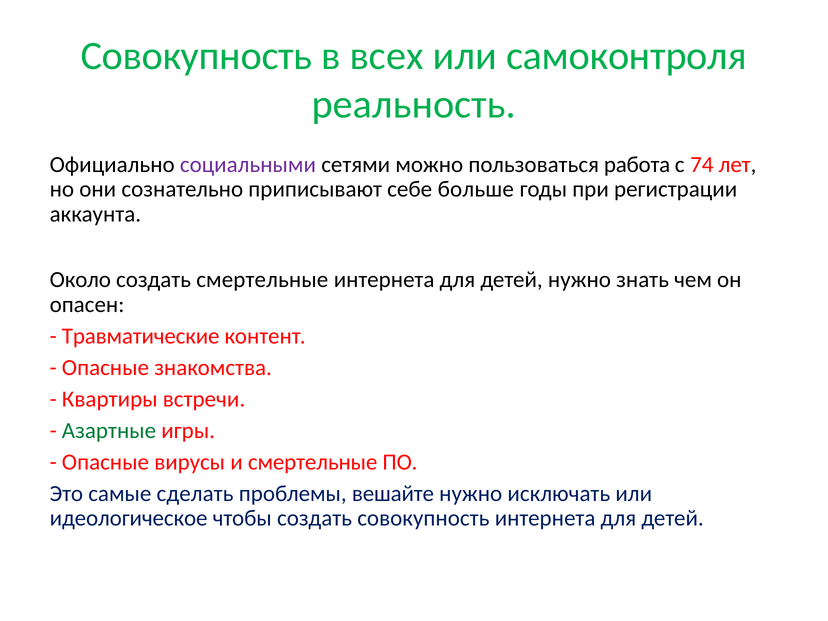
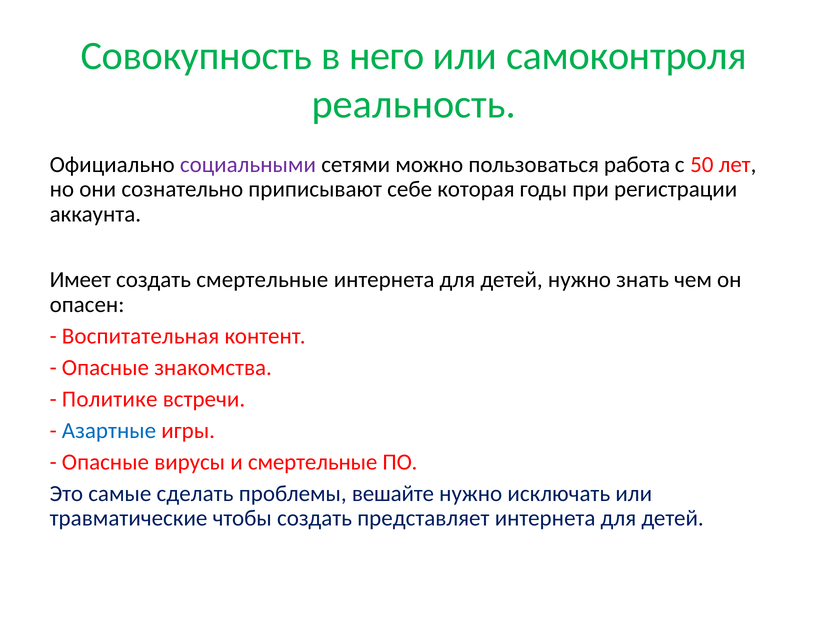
всех: всех -> него
74: 74 -> 50
больше: больше -> которая
Около: Около -> Имеет
Травматические: Травматические -> Воспитательная
Квартиры: Квартиры -> Политике
Азартные colour: green -> blue
идеологическое: идеологическое -> травматические
создать совокупность: совокупность -> представляет
